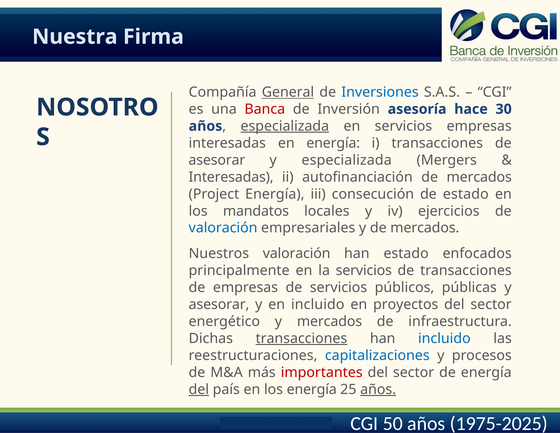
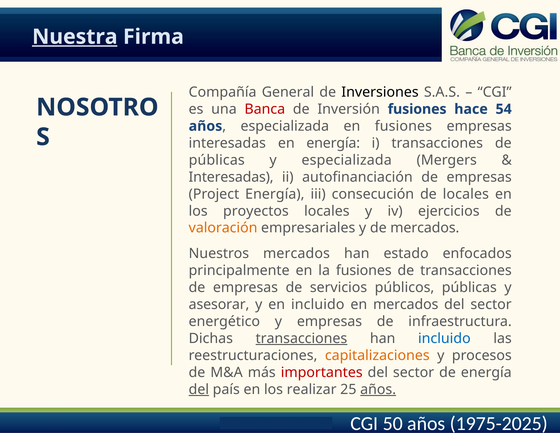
Nuestra underline: none -> present
General underline: present -> none
Inversiones colour: blue -> black
Inversión asesoría: asesoría -> fusiones
30: 30 -> 54
especializada at (285, 126) underline: present -> none
en servicios: servicios -> fusiones
asesorar at (217, 160): asesorar -> públicas
autofinanciación de mercados: mercados -> empresas
de estado: estado -> locales
mandatos: mandatos -> proyectos
valoración at (223, 228) colour: blue -> orange
Nuestros valoración: valoración -> mercados
la servicios: servicios -> fusiones
en proyectos: proyectos -> mercados
y mercados: mercados -> empresas
capitalizaciones colour: blue -> orange
los energía: energía -> realizar
